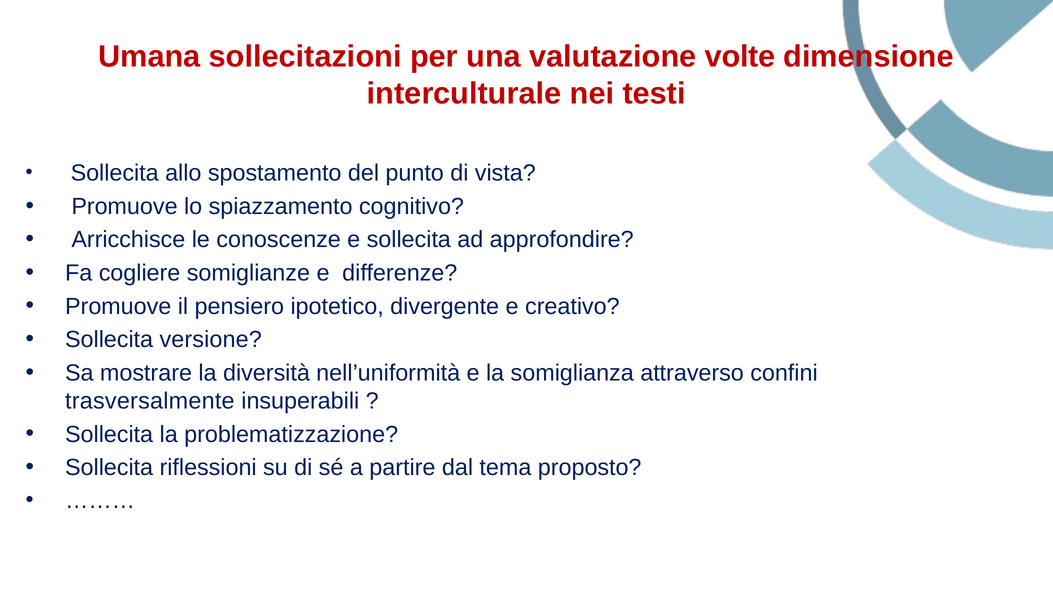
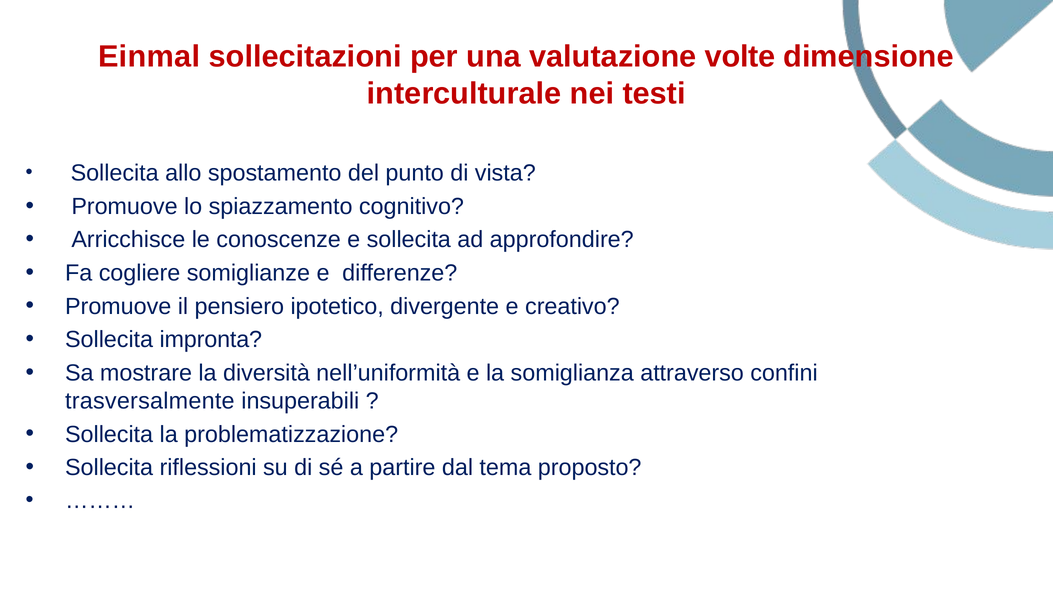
Umana: Umana -> Einmal
versione: versione -> impronta
